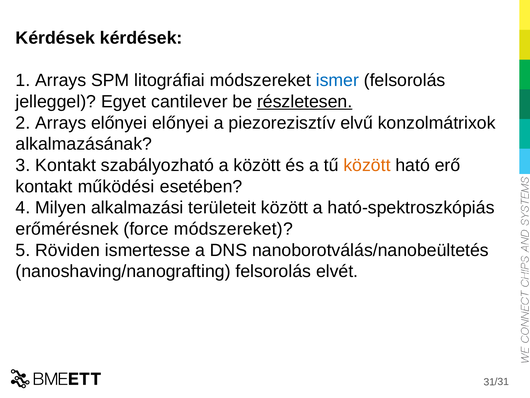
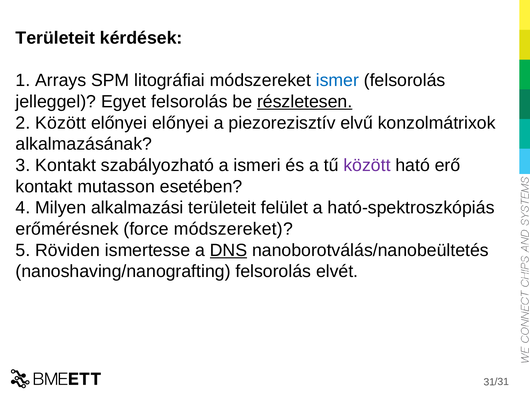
Kérdések at (55, 38): Kérdések -> Területeit
Egyet cantilever: cantilever -> felsorolás
2 Arrays: Arrays -> Között
a között: között -> ismeri
között at (367, 165) colour: orange -> purple
működési: működési -> mutasson
területeit között: között -> felület
DNS underline: none -> present
